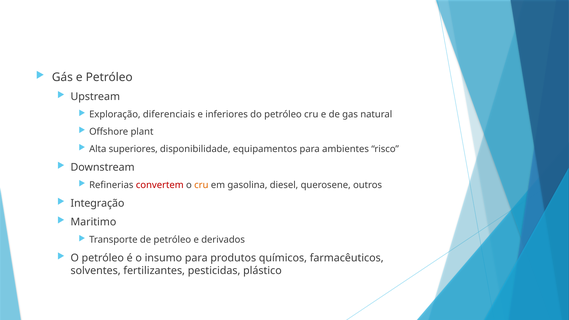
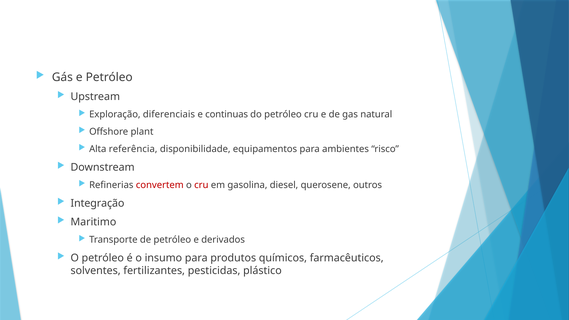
inferiores: inferiores -> continuas
superiores: superiores -> referência
cru at (201, 185) colour: orange -> red
